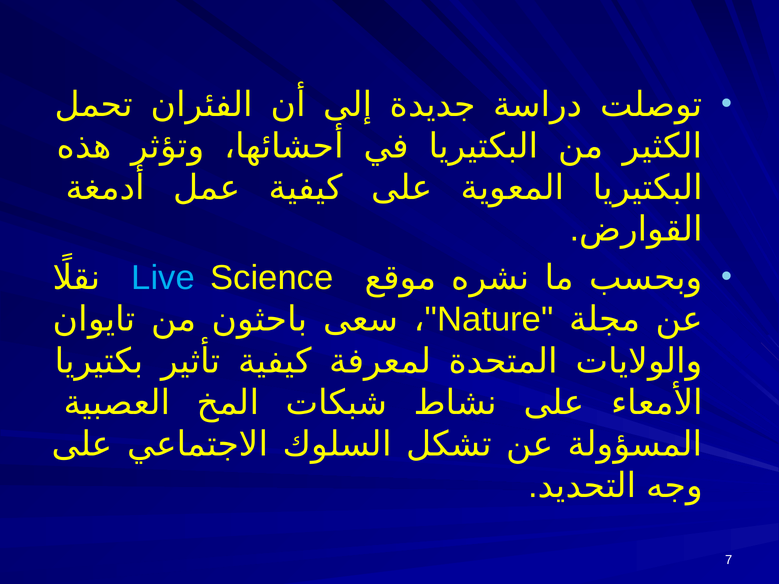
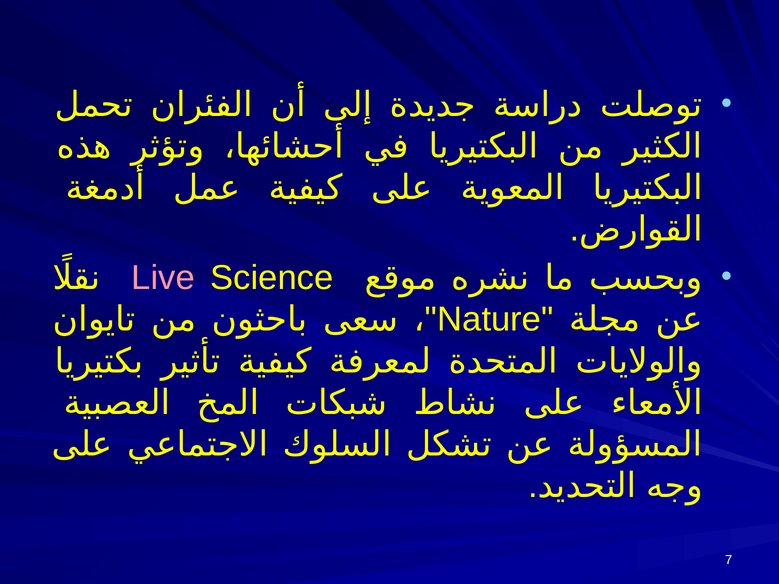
Live colour: light blue -> pink
